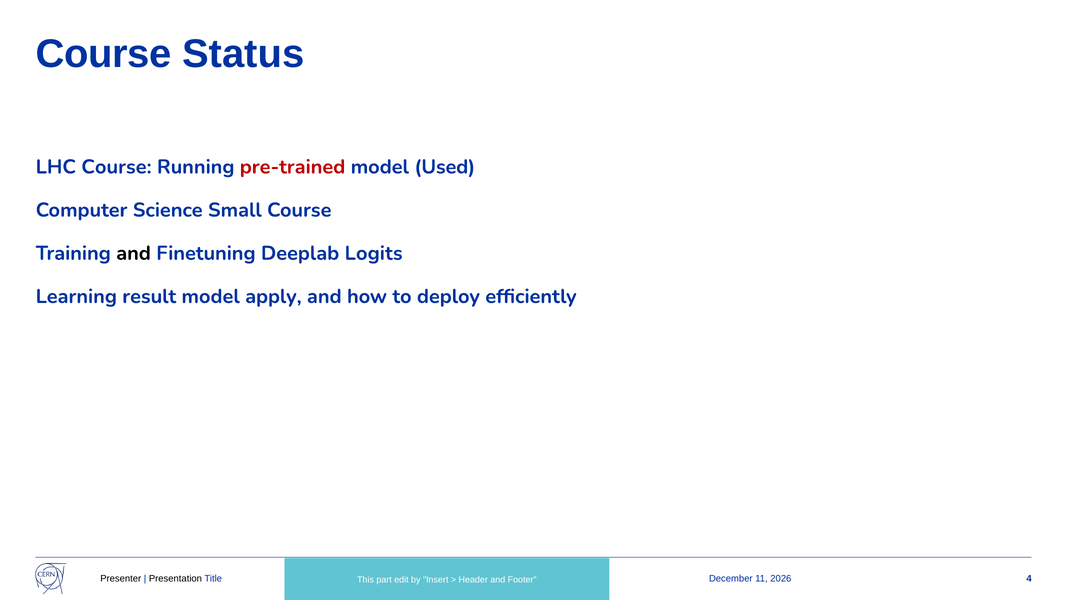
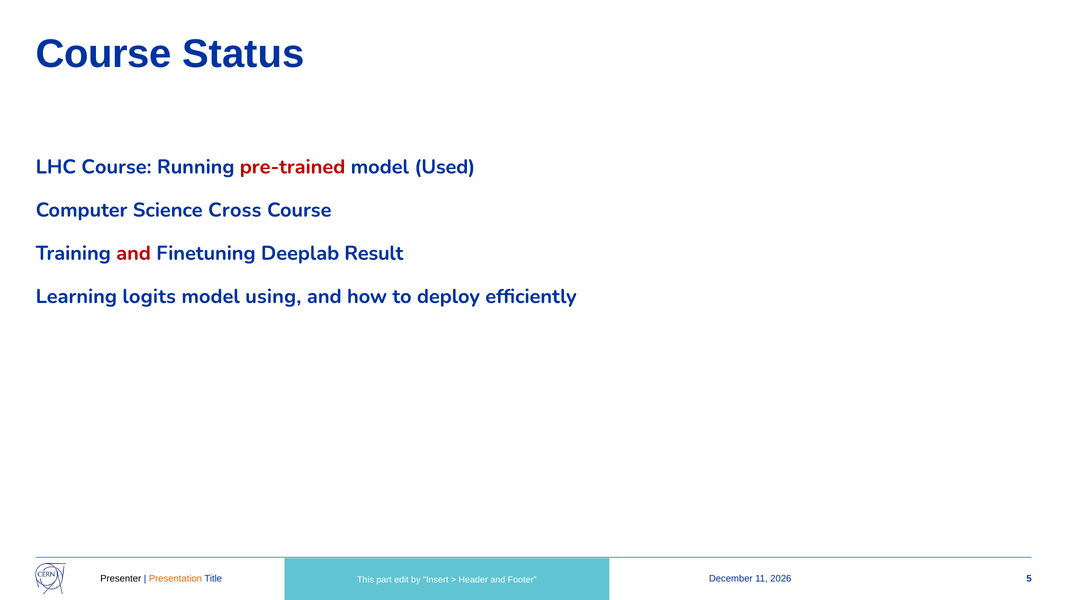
Small: Small -> Cross
and at (134, 253) colour: black -> red
Logits: Logits -> Result
result: result -> logits
apply: apply -> using
Presentation colour: black -> orange
4: 4 -> 5
